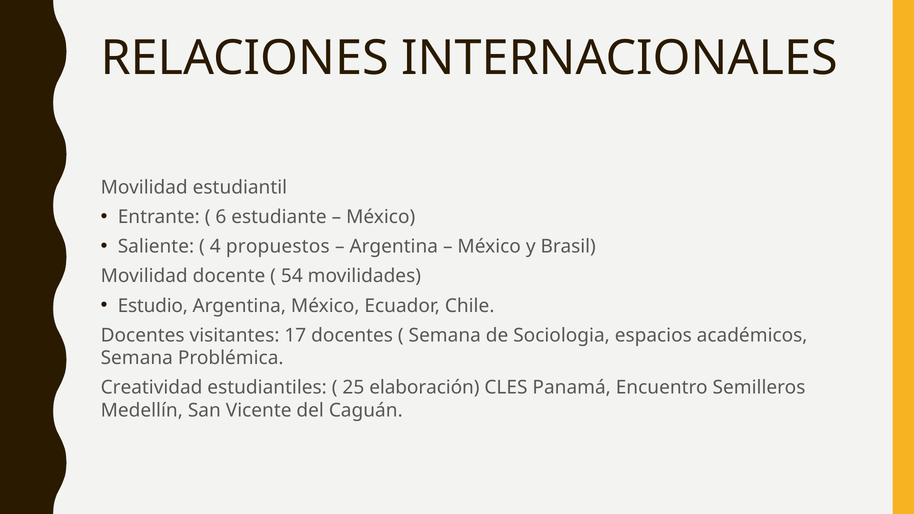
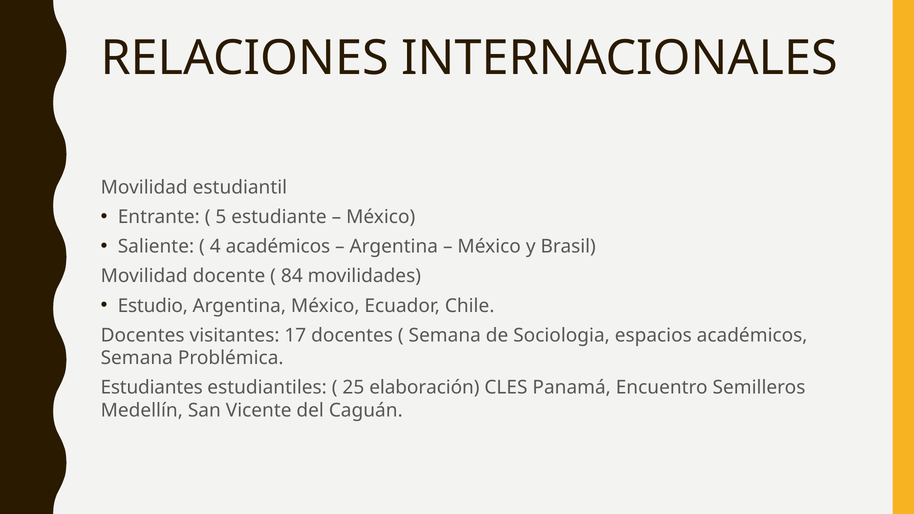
6: 6 -> 5
4 propuestos: propuestos -> académicos
54: 54 -> 84
Creatividad: Creatividad -> Estudiantes
